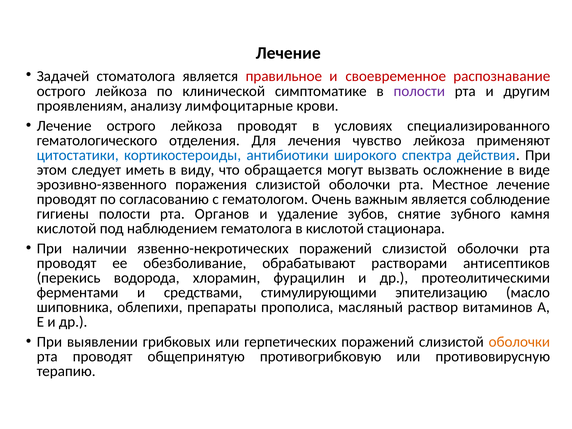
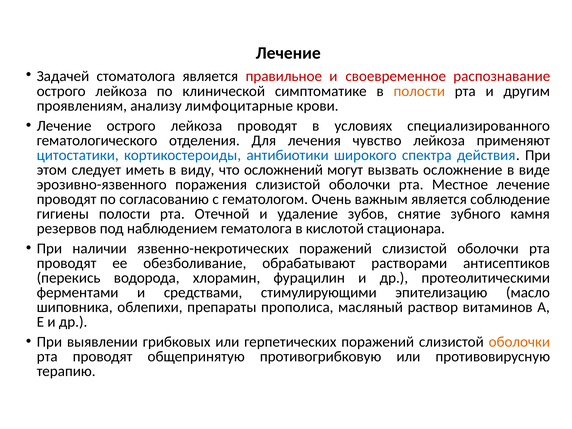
полости at (419, 91) colour: purple -> orange
обращается: обращается -> осложнений
Органов: Органов -> Отечной
кислотой at (67, 229): кислотой -> резервов
